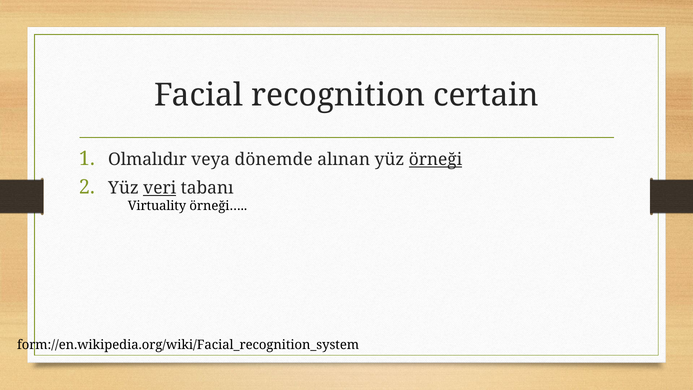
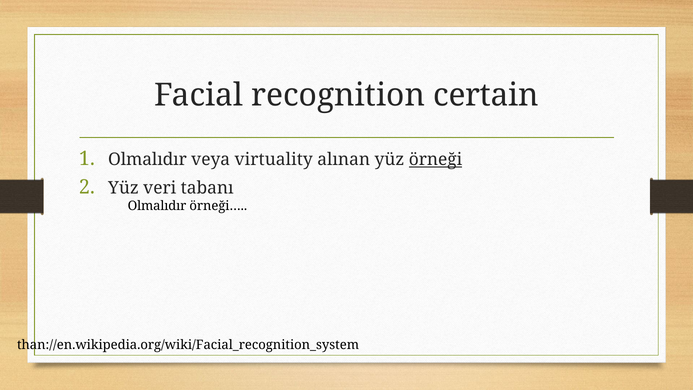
dönemde: dönemde -> virtuality
veri underline: present -> none
Virtuality at (157, 206): Virtuality -> Olmalıdır
form://en.wikipedia.org/wiki/Facial_recognition_system: form://en.wikipedia.org/wiki/Facial_recognition_system -> than://en.wikipedia.org/wiki/Facial_recognition_system
